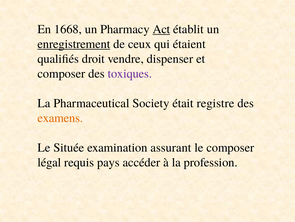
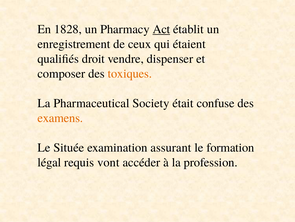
1668: 1668 -> 1828
enregistrement underline: present -> none
toxiques colour: purple -> orange
registre: registre -> confuse
le composer: composer -> formation
pays: pays -> vont
